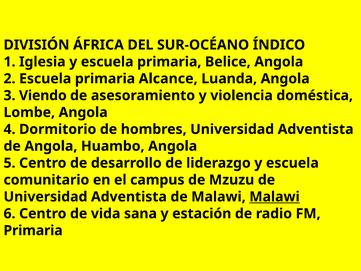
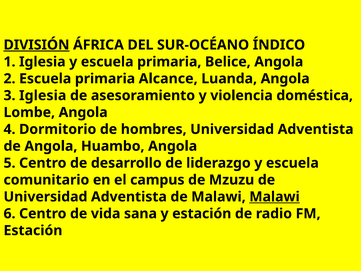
DIVISIÓN underline: none -> present
3 Viendo: Viendo -> Iglesia
Primaria at (33, 230): Primaria -> Estación
